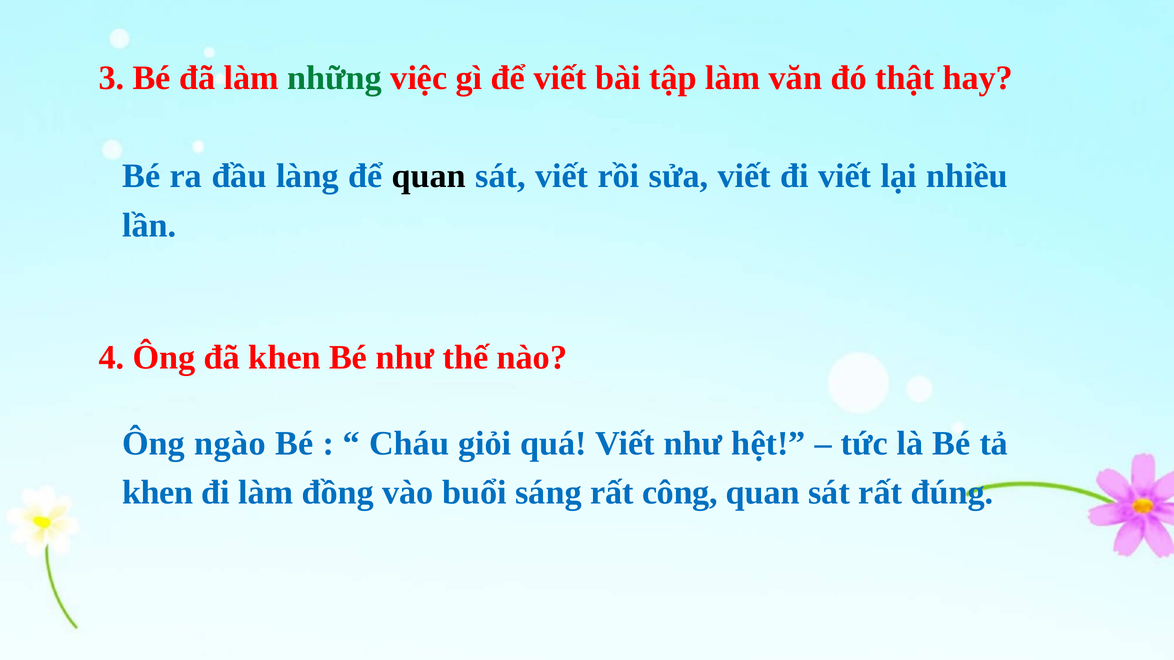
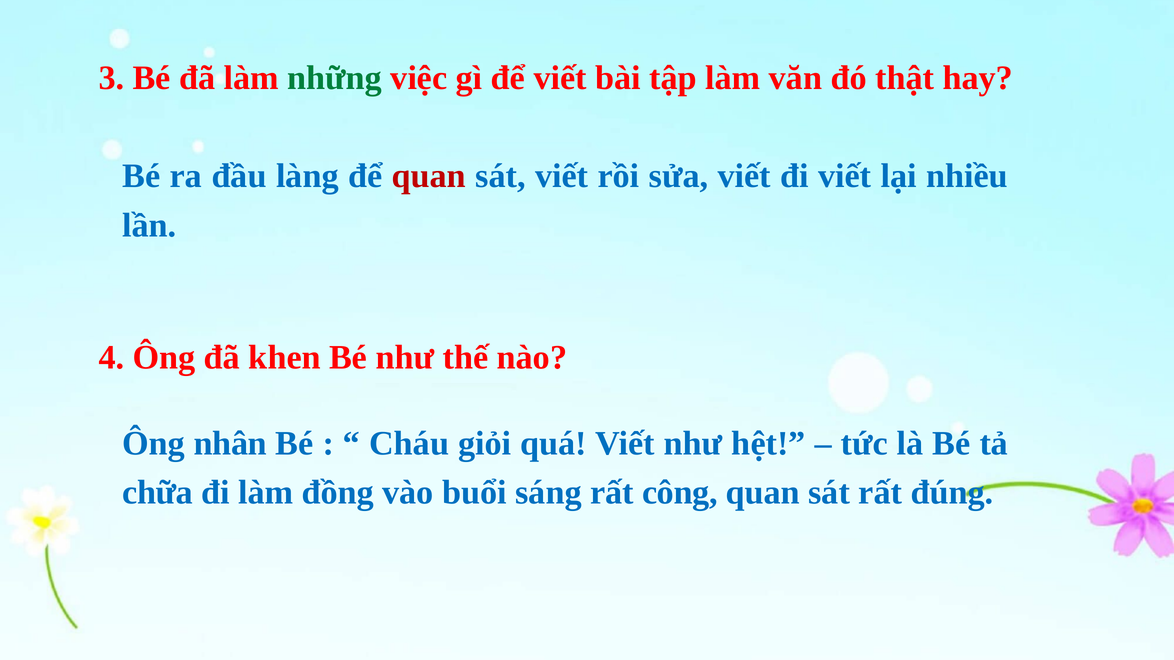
quan at (429, 176) colour: black -> red
ngào: ngào -> nhân
khen at (158, 493): khen -> chữa
